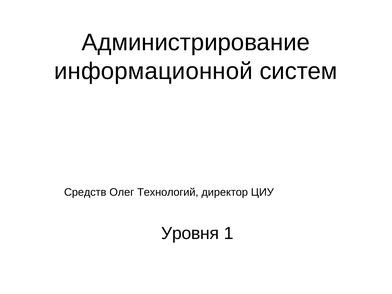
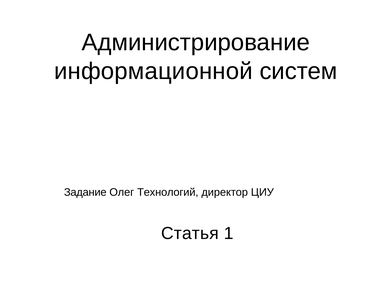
Средств: Средств -> Задание
Уровня: Уровня -> Статья
